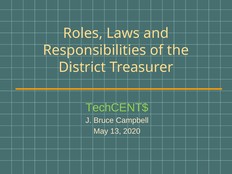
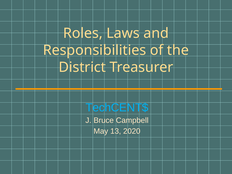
TechCENT$ colour: light green -> light blue
